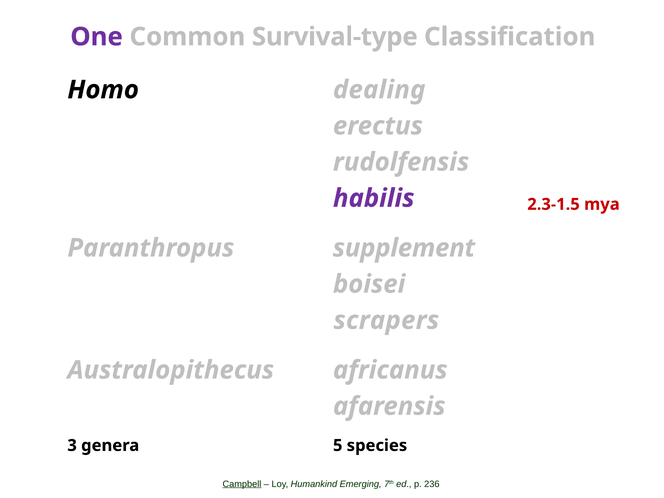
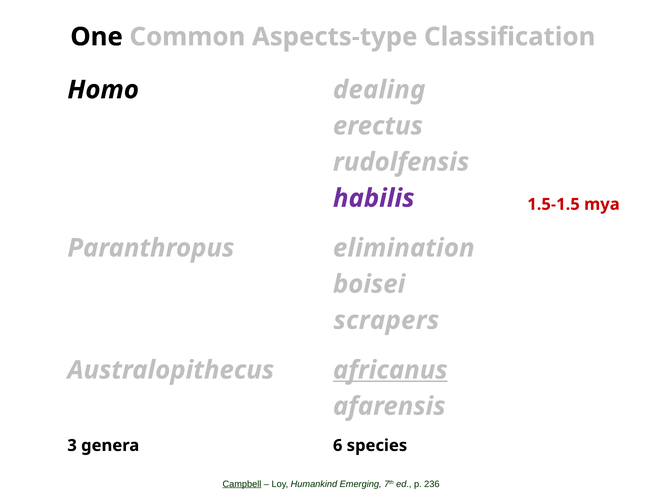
One colour: purple -> black
Survival-type: Survival-type -> Aspects-type
2.3-1.5: 2.3-1.5 -> 1.5-1.5
supplement: supplement -> elimination
africanus underline: none -> present
5: 5 -> 6
